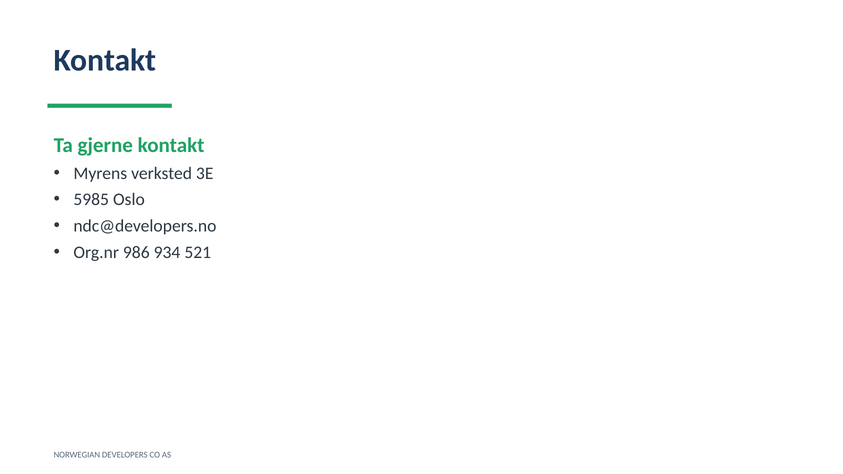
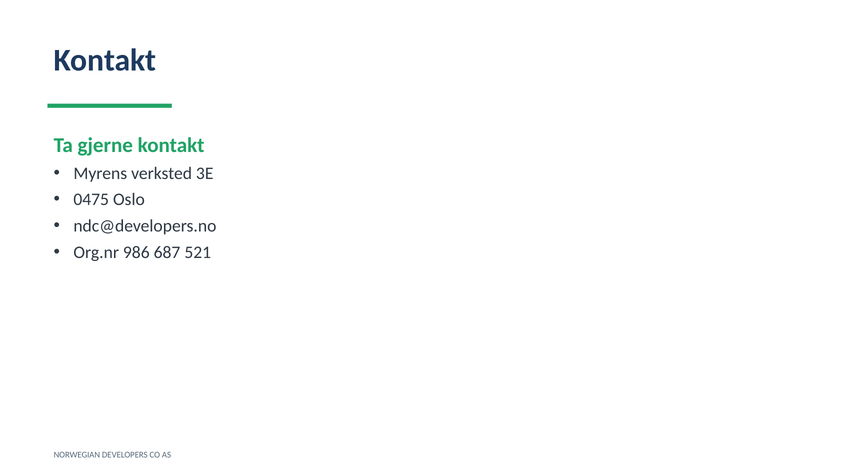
5985: 5985 -> 0475
934: 934 -> 687
